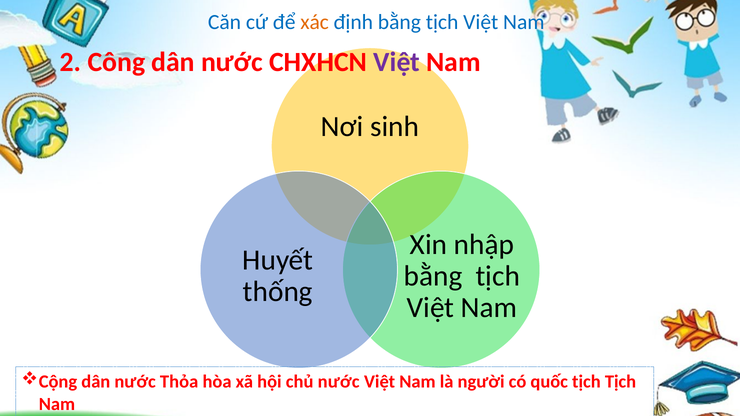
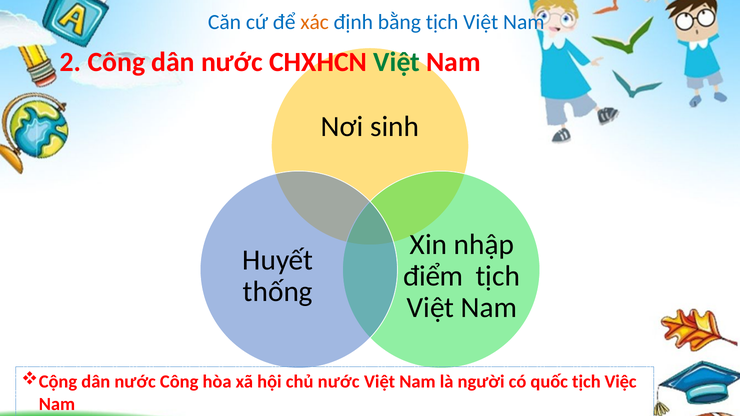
Việt at (397, 62) colour: purple -> green
bằng at (433, 276): bằng -> điểm
nước Thỏa: Thỏa -> Công
tịch Tịch: Tịch -> Việc
